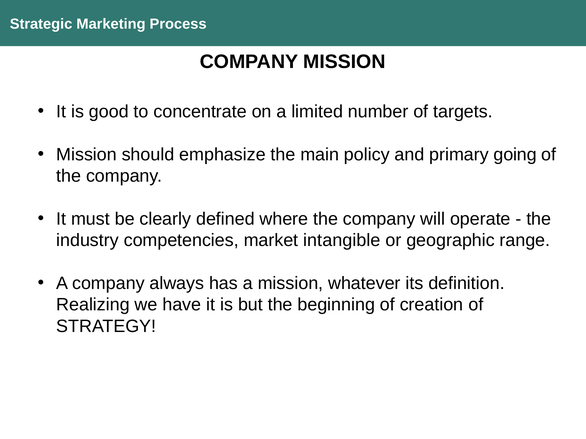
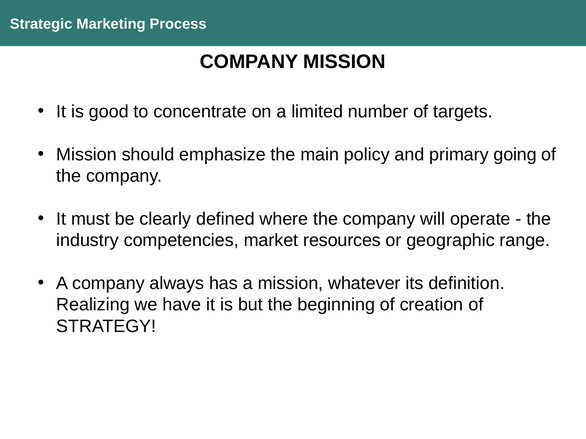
intangible: intangible -> resources
